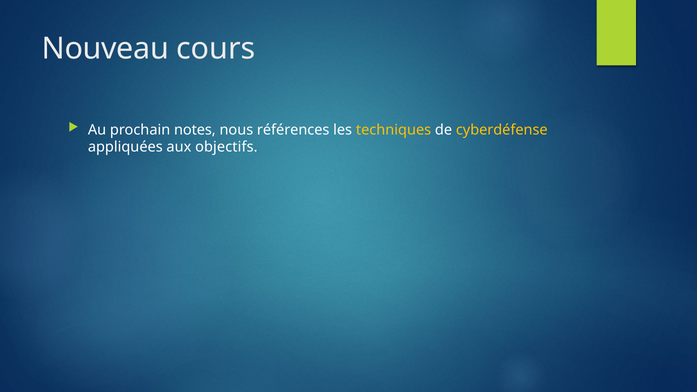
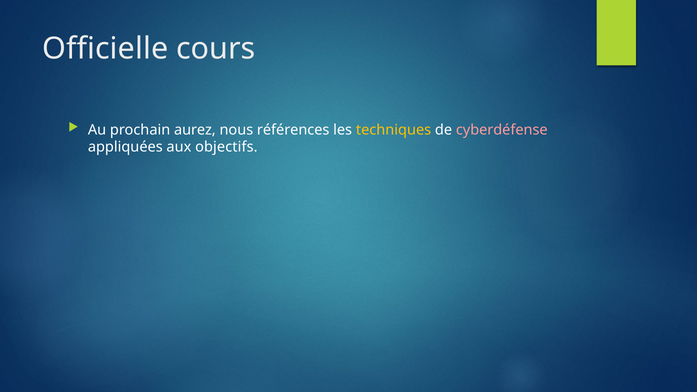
Nouveau: Nouveau -> Officielle
notes: notes -> aurez
cyberdéfense colour: yellow -> pink
